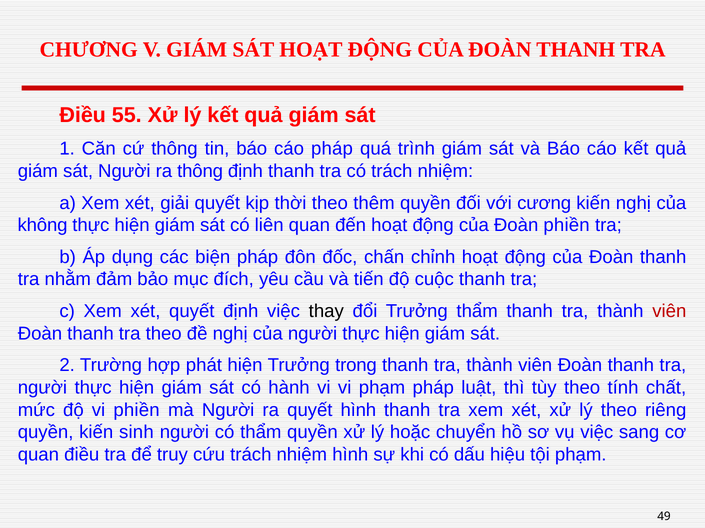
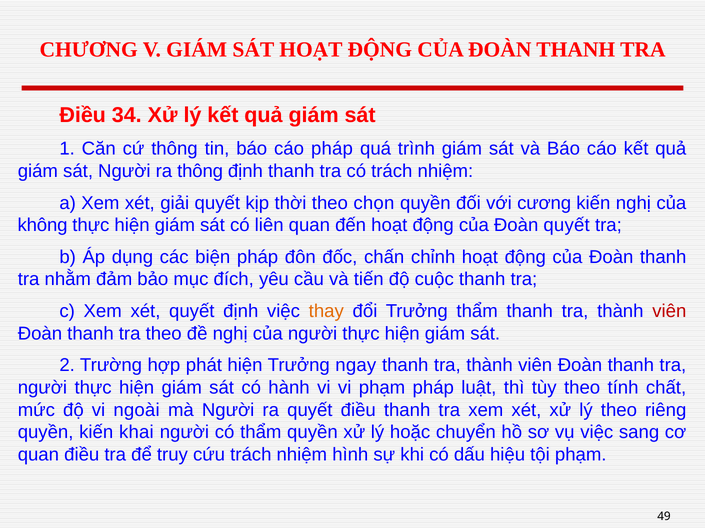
55: 55 -> 34
thêm: thêm -> chọn
Đoàn phiền: phiền -> quyết
thay colour: black -> orange
trong: trong -> ngay
vi phiền: phiền -> ngoài
quyết hình: hình -> điều
sinh: sinh -> khai
